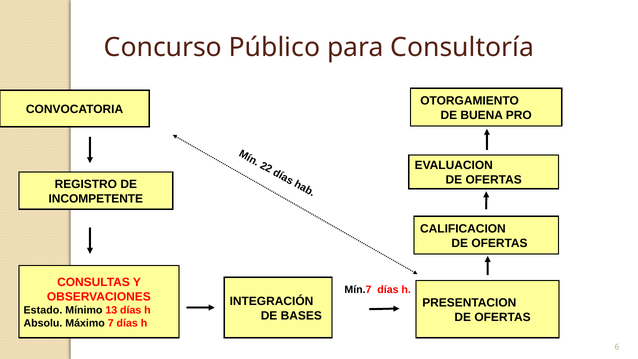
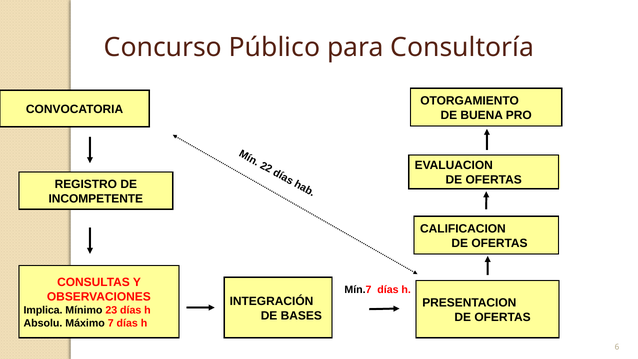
Estado: Estado -> Implica
13: 13 -> 23
